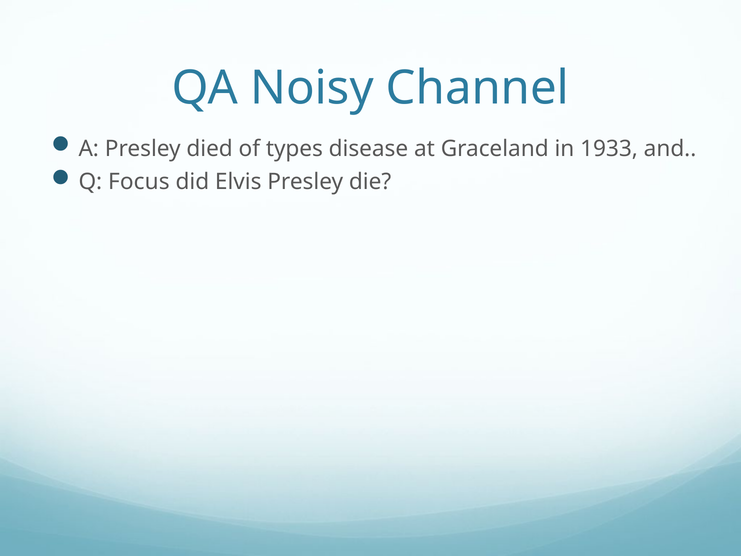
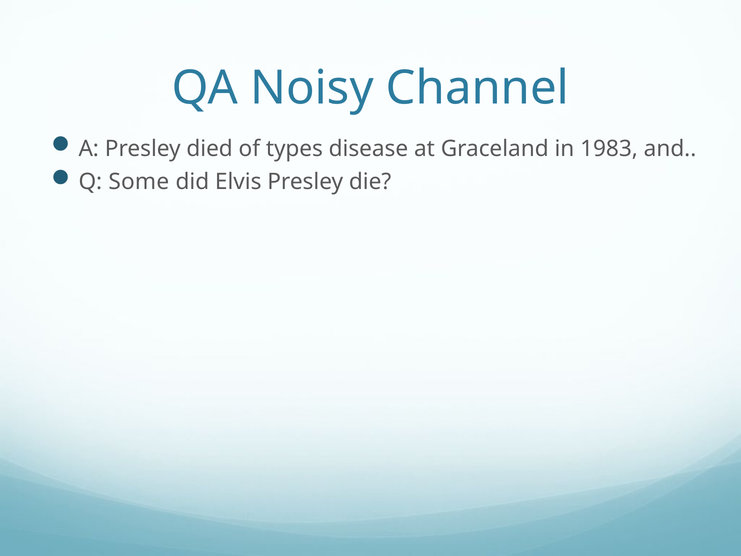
1933: 1933 -> 1983
Focus: Focus -> Some
